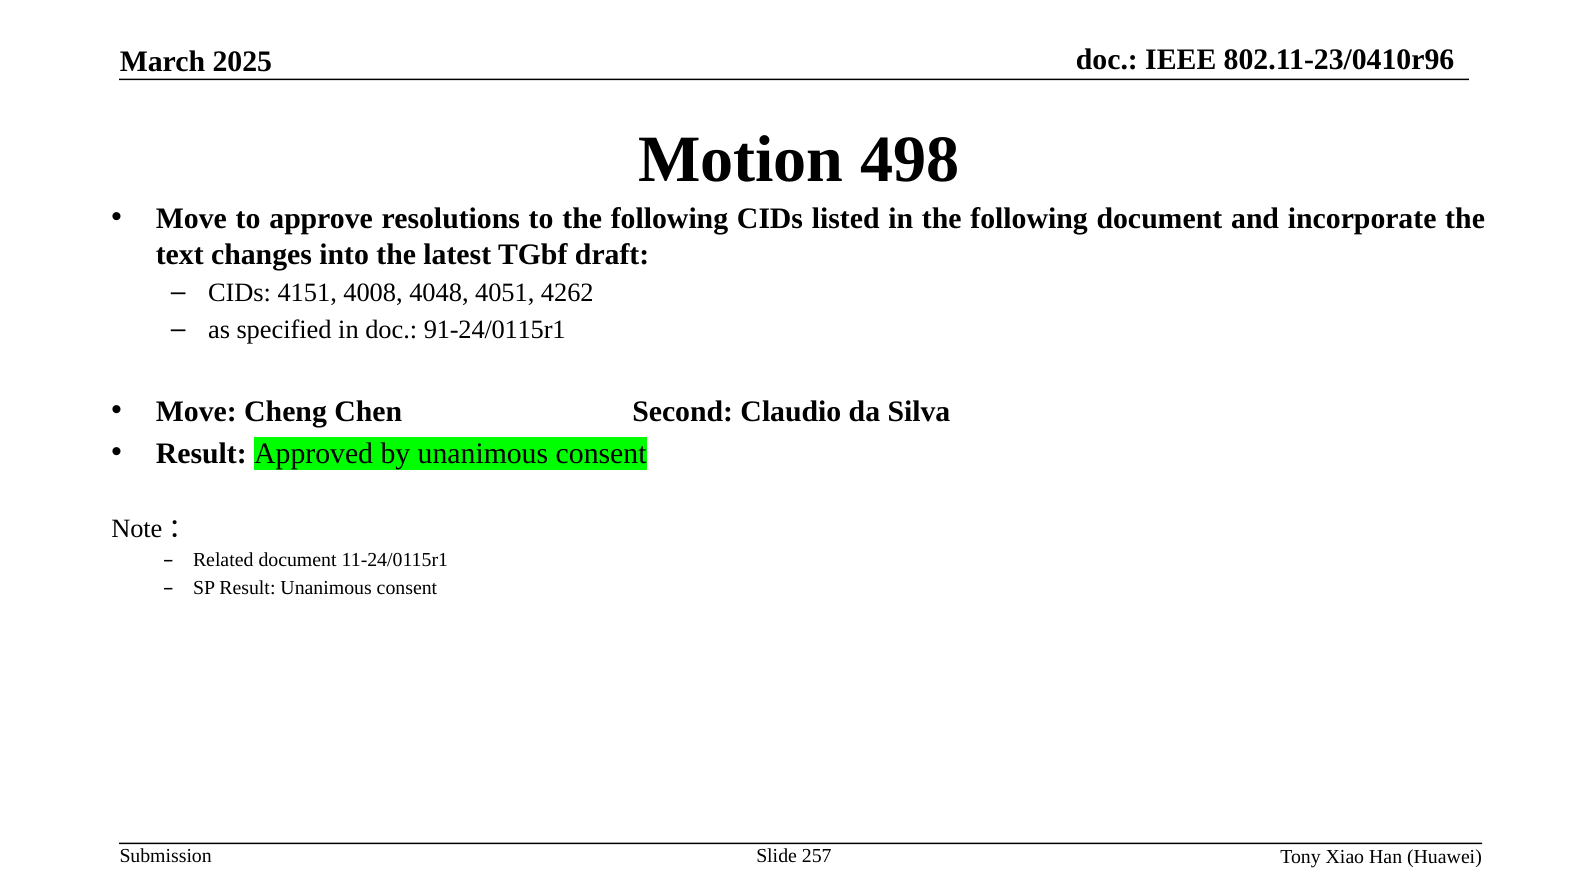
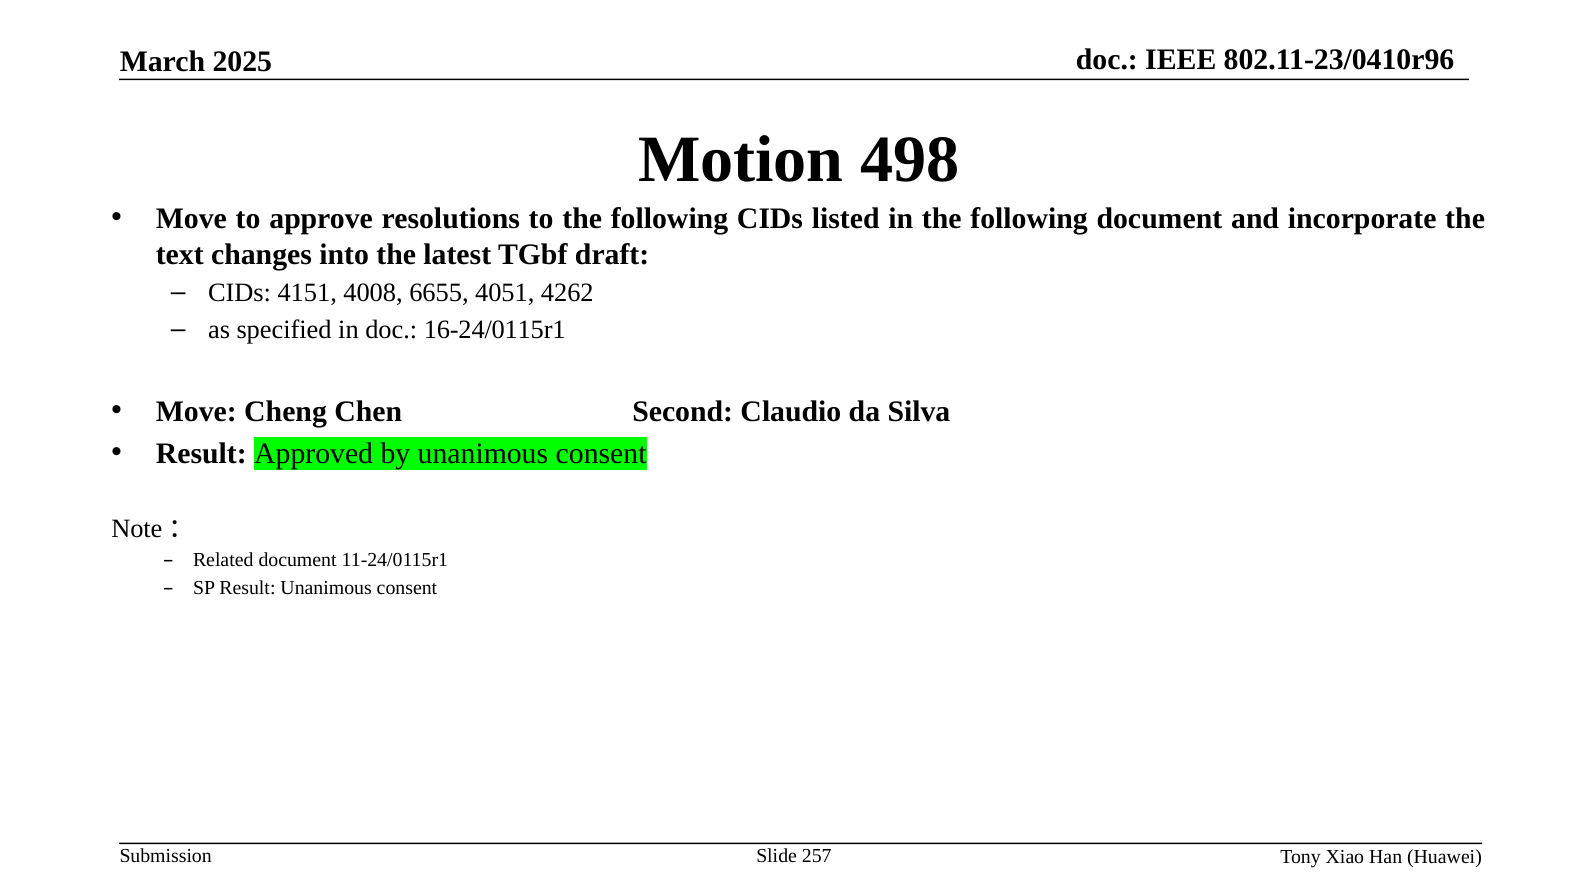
4048: 4048 -> 6655
91-24/0115r1: 91-24/0115r1 -> 16-24/0115r1
